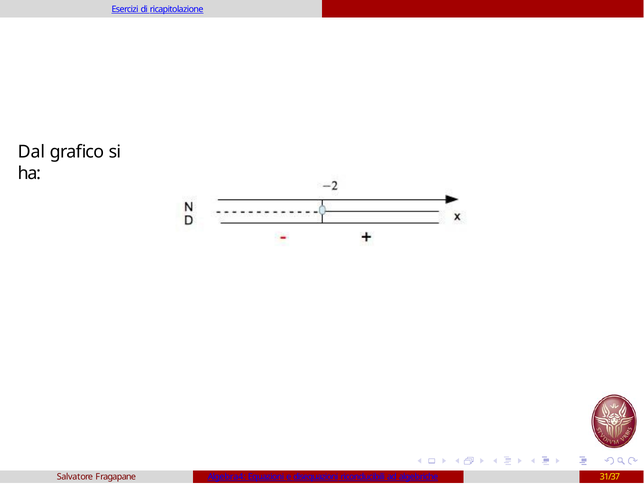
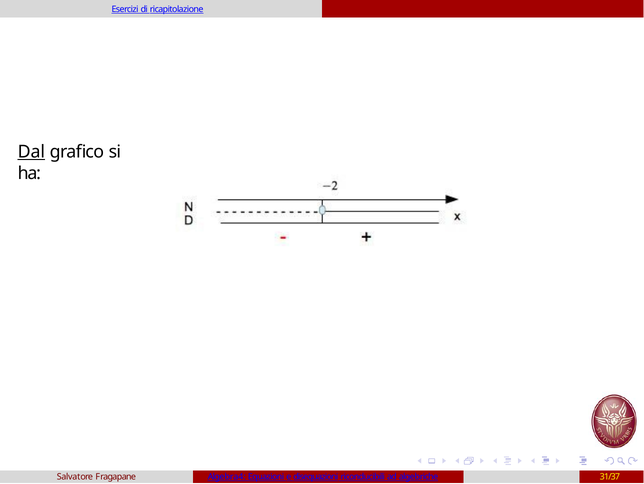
Dal underline: none -> present
